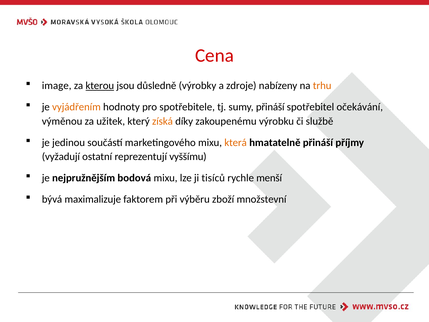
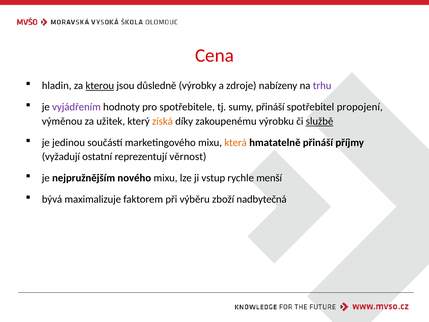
image: image -> hladin
trhu colour: orange -> purple
vyjádřením colour: orange -> purple
očekávání: očekávání -> propojení
službě underline: none -> present
vyššímu: vyššímu -> věrnost
bodová: bodová -> nového
tisíců: tisíců -> vstup
množstevní: množstevní -> nadbytečná
